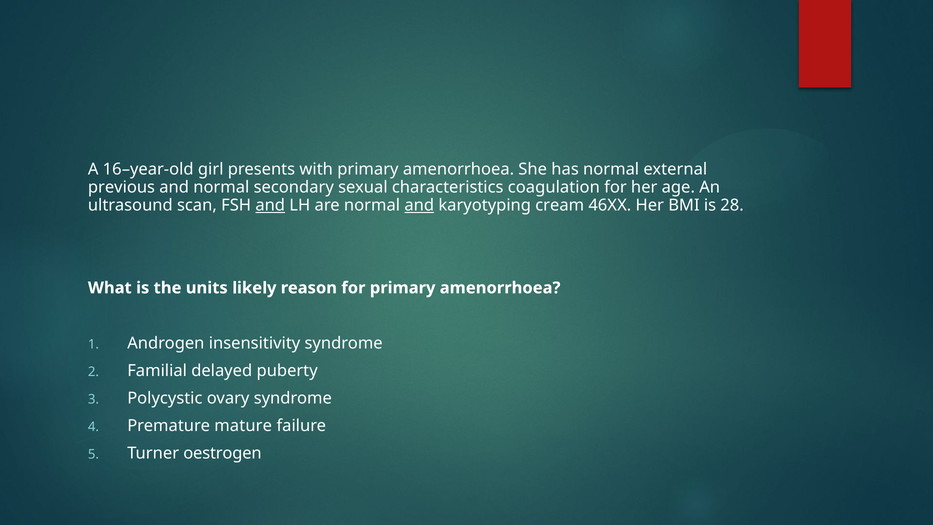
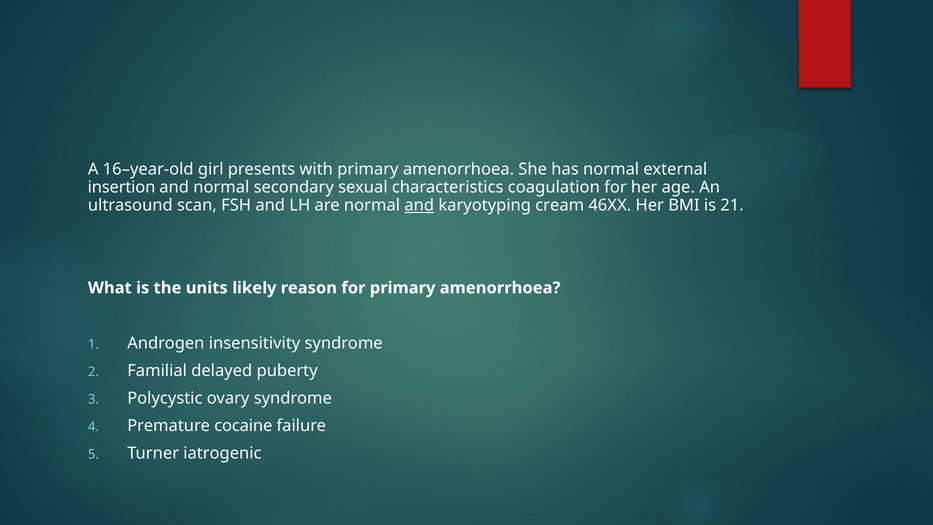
previous: previous -> insertion
and at (270, 205) underline: present -> none
28: 28 -> 21
mature: mature -> cocaine
oestrogen: oestrogen -> iatrogenic
